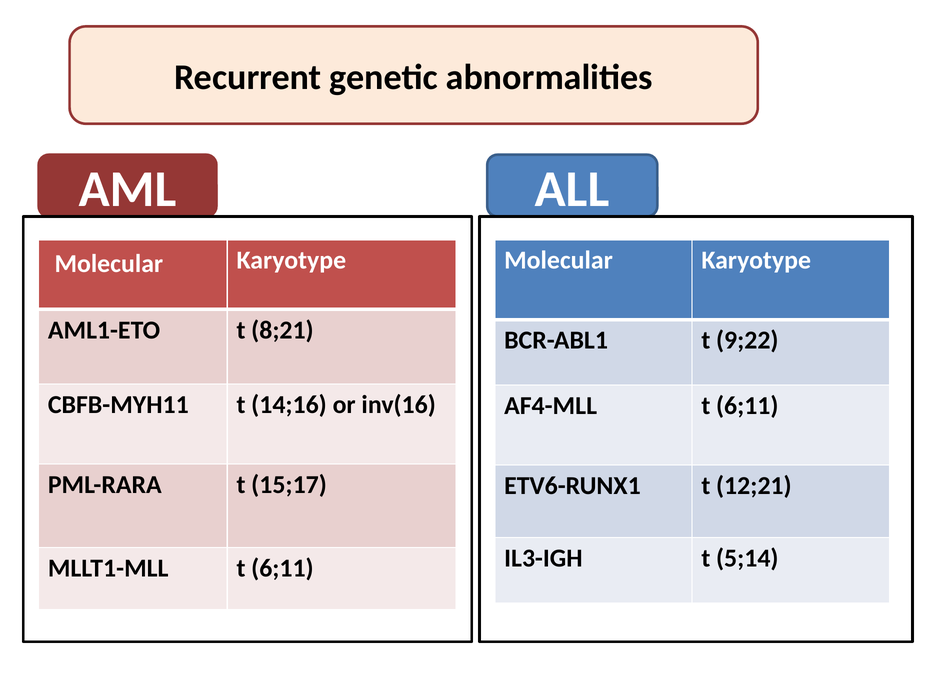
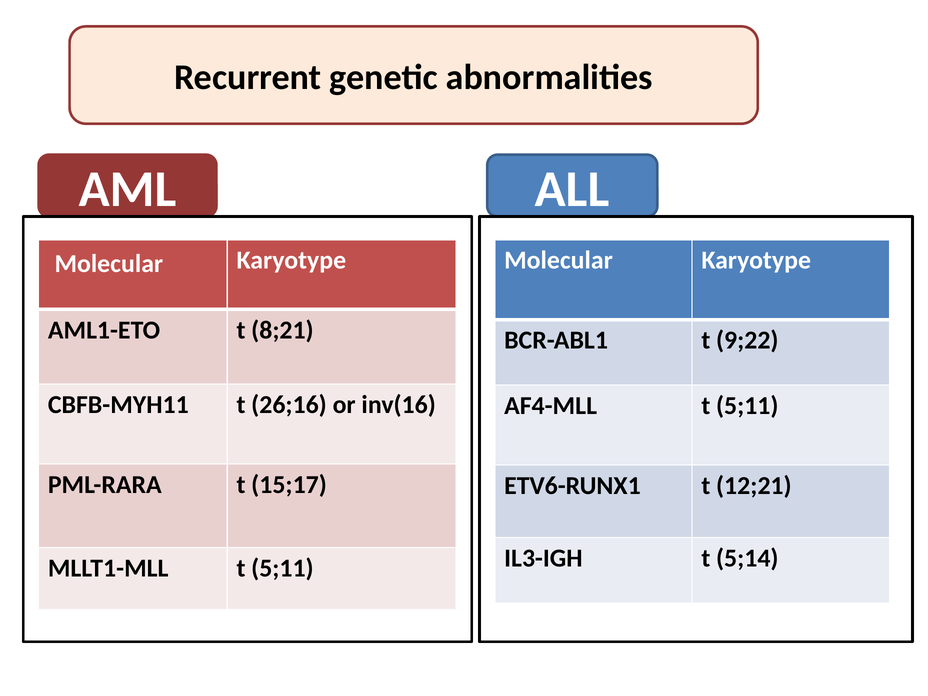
14;16: 14;16 -> 26;16
AF4-MLL t 6;11: 6;11 -> 5;11
MLLT1-MLL t 6;11: 6;11 -> 5;11
